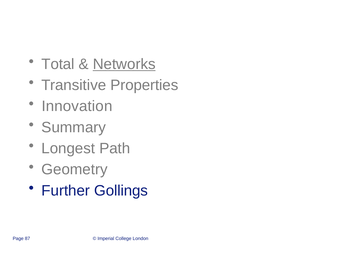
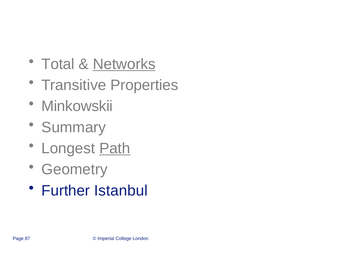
Innovation: Innovation -> Minkowskii
Path underline: none -> present
Gollings: Gollings -> Istanbul
